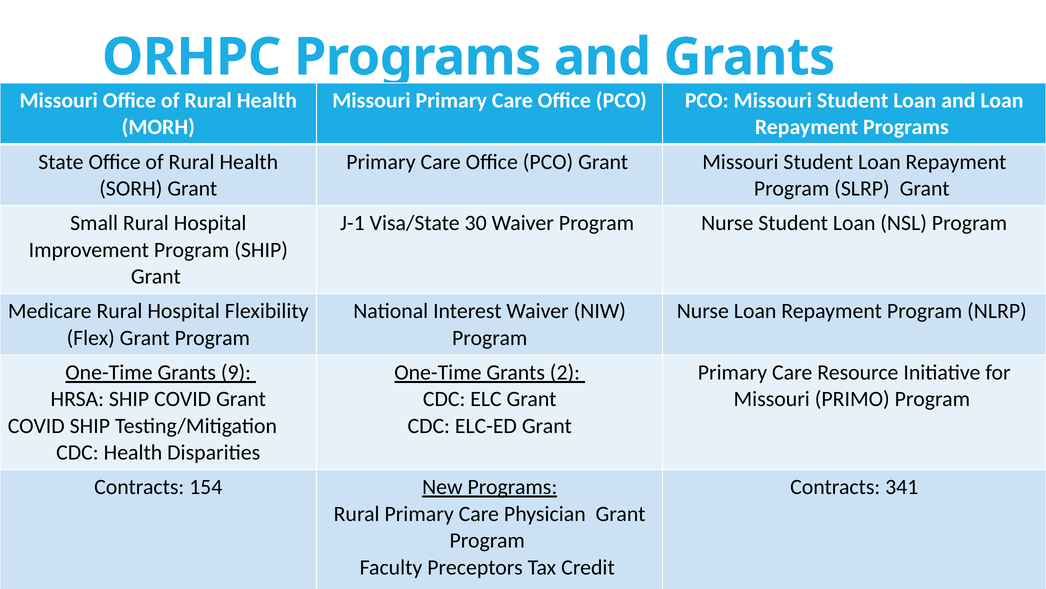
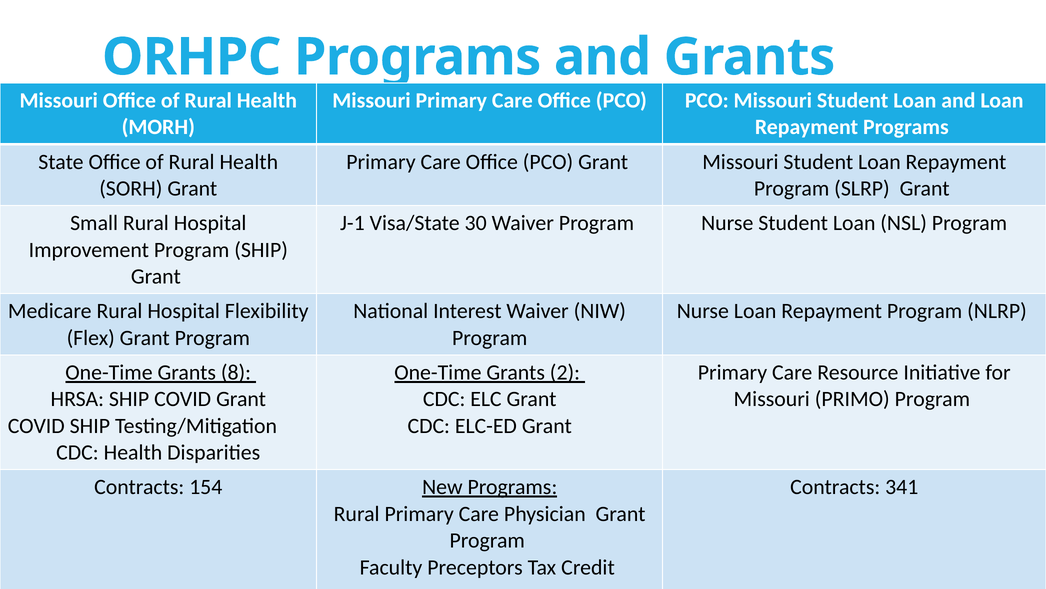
9: 9 -> 8
